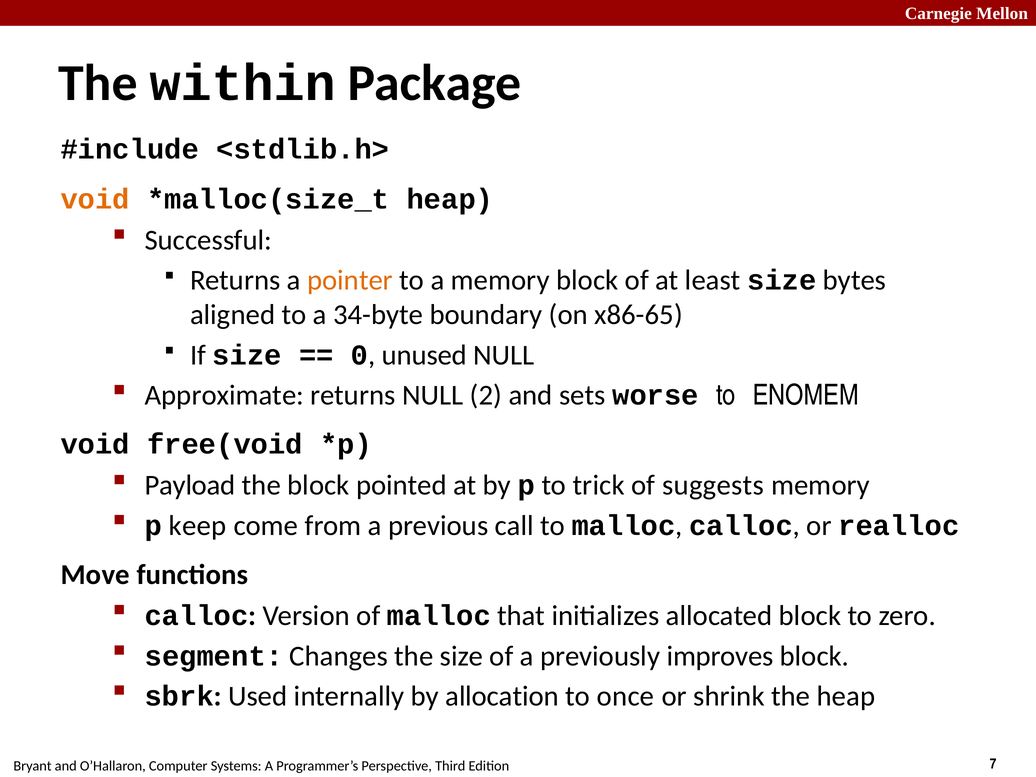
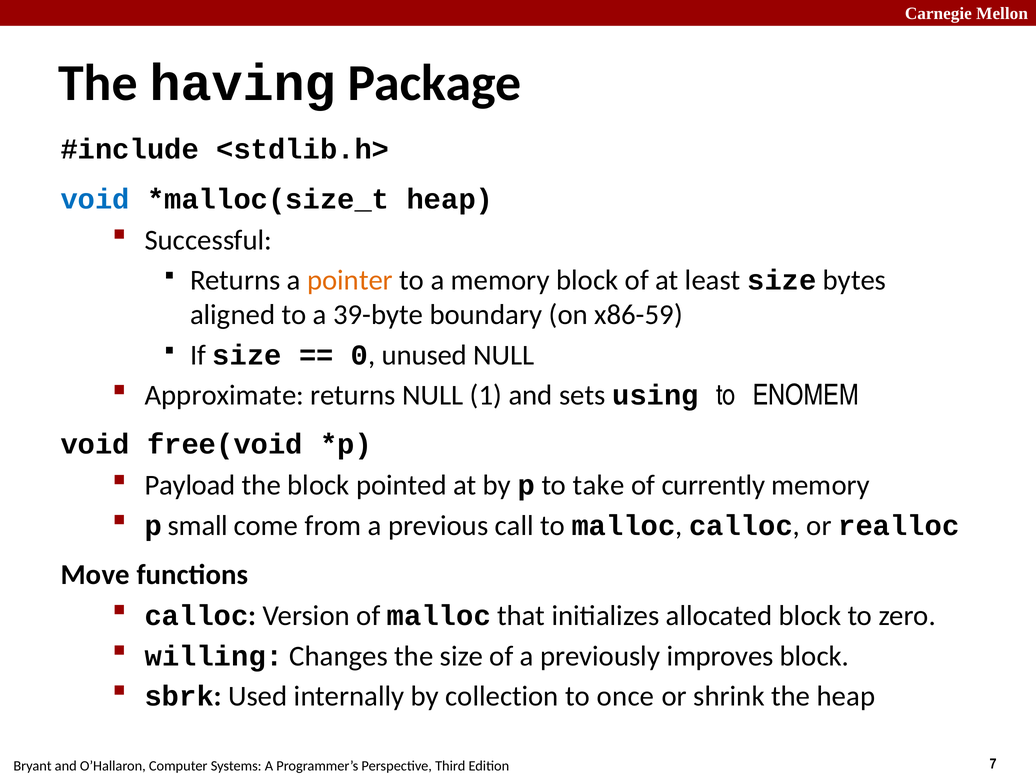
within: within -> having
void at (95, 199) colour: orange -> blue
34-byte: 34-byte -> 39-byte
x86-65: x86-65 -> x86-59
2: 2 -> 1
worse: worse -> using
trick: trick -> take
suggests: suggests -> currently
keep: keep -> small
segment: segment -> willing
allocation: allocation -> collection
